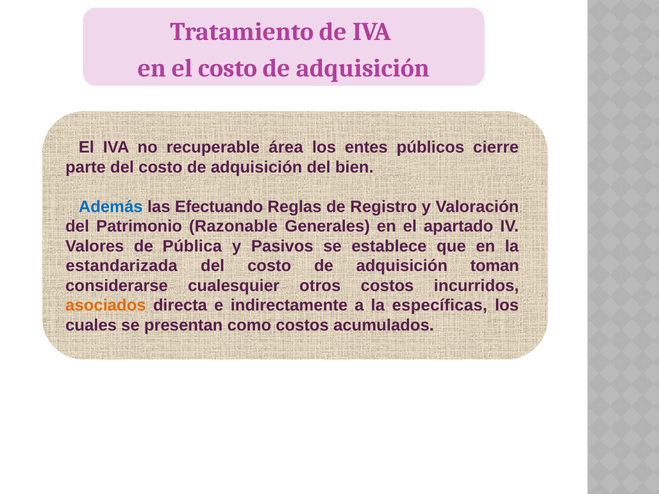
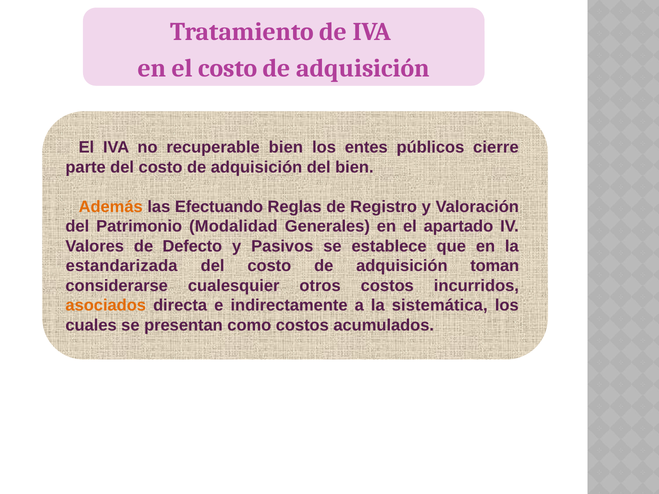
recuperable área: área -> bien
Además colour: blue -> orange
Razonable: Razonable -> Modalidad
Pública: Pública -> Defecto
específicas: específicas -> sistemática
